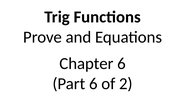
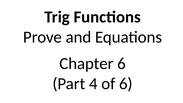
Part 6: 6 -> 4
of 2: 2 -> 6
